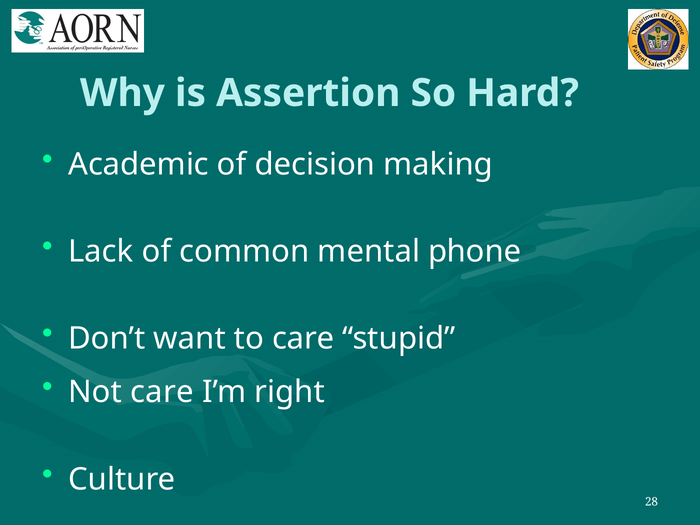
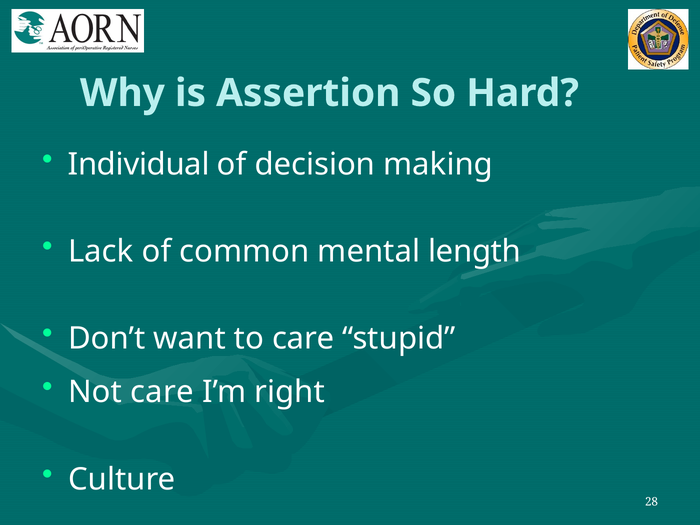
Academic: Academic -> Individual
phone: phone -> length
